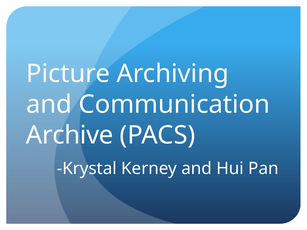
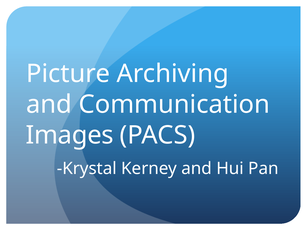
Archive: Archive -> Images
